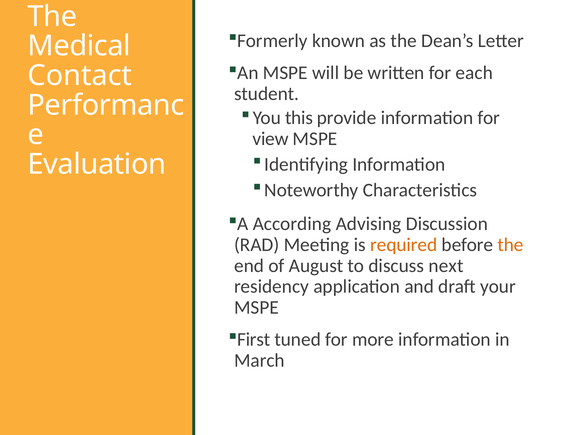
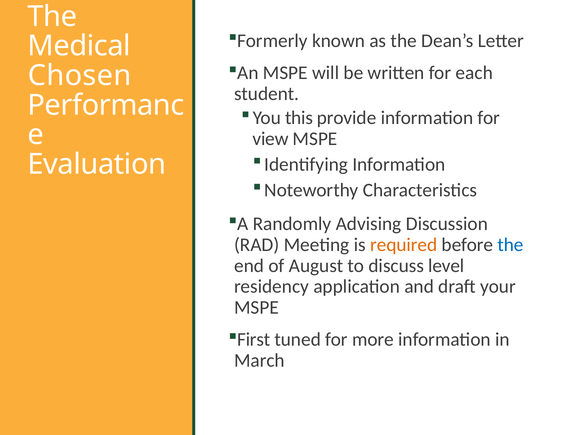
Contact: Contact -> Chosen
According: According -> Randomly
the at (510, 245) colour: orange -> blue
next: next -> level
